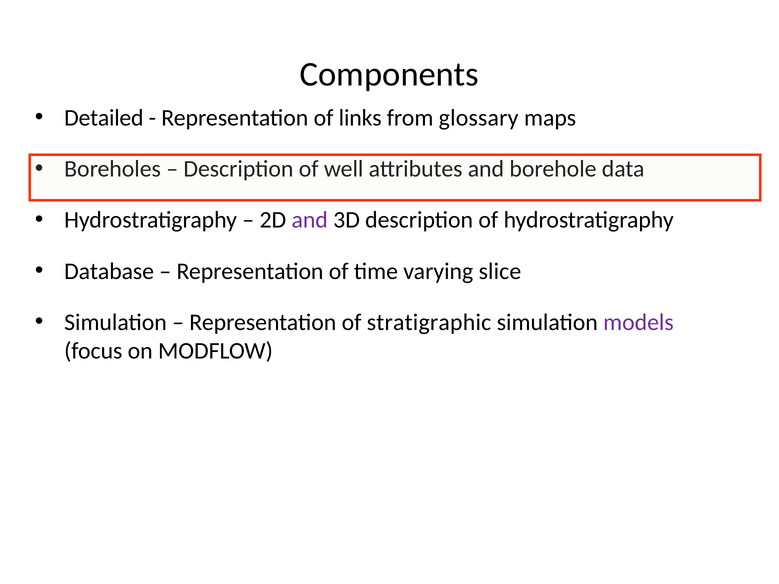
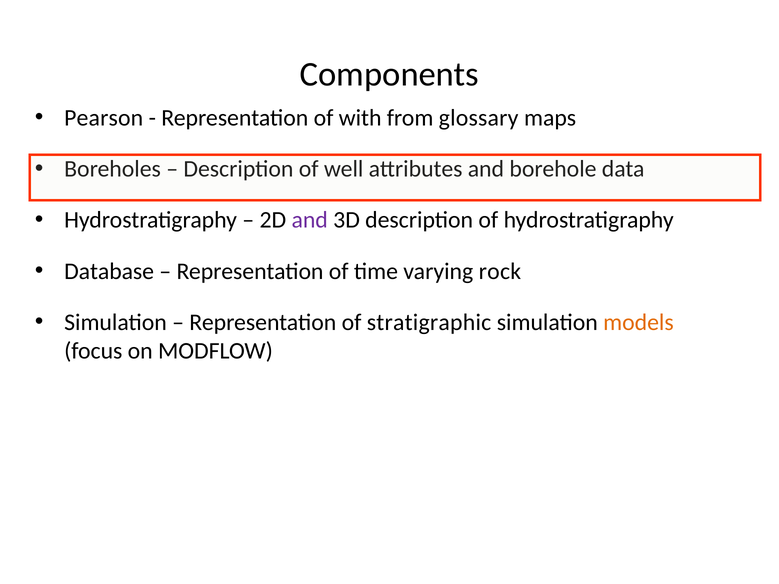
Detailed: Detailed -> Pearson
links: links -> with
slice: slice -> rock
models colour: purple -> orange
